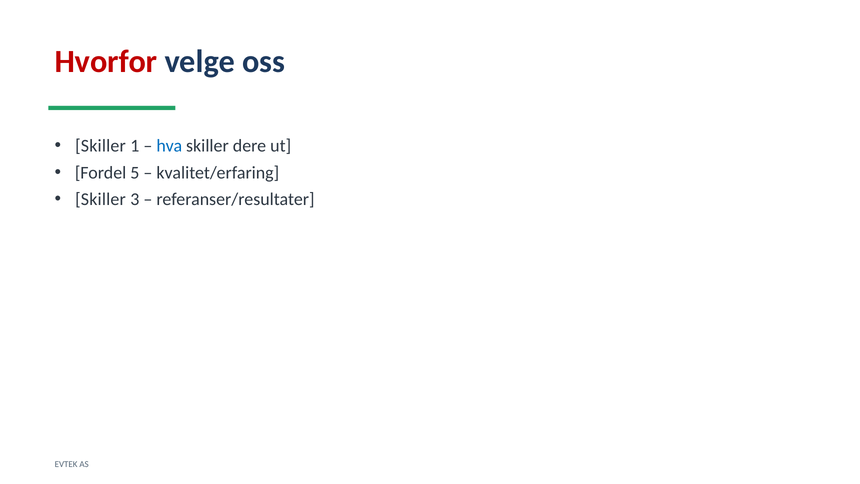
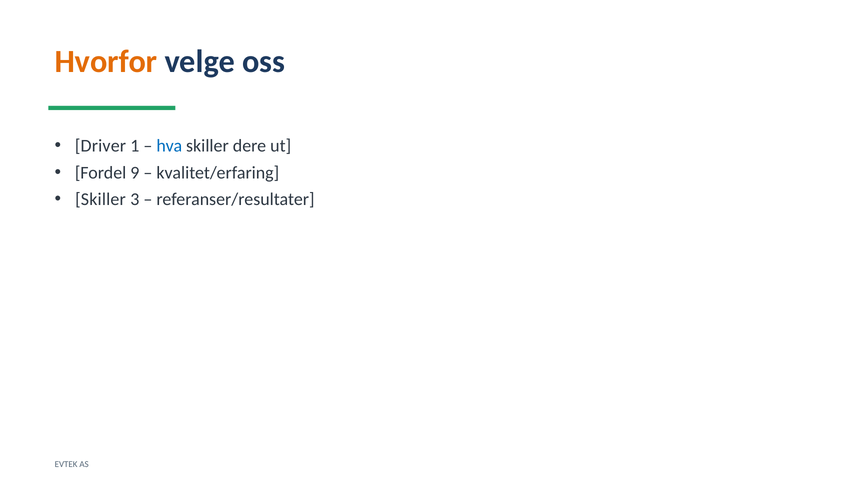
Hvorfor colour: red -> orange
Skiller at (100, 146): Skiller -> Driver
5: 5 -> 9
